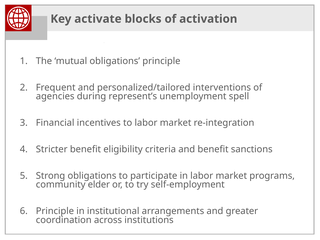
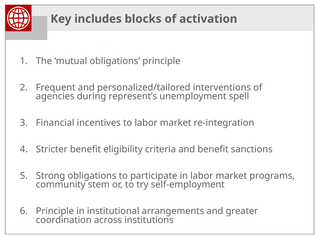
activate: activate -> includes
elder: elder -> stem
